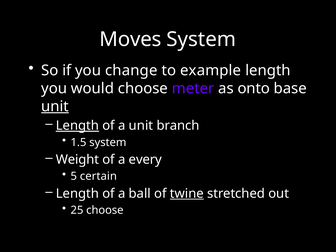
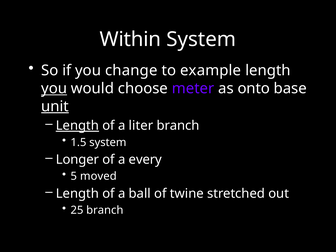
Moves: Moves -> Within
you at (54, 88) underline: none -> present
a unit: unit -> liter
Weight: Weight -> Longer
certain: certain -> moved
twine underline: present -> none
25 choose: choose -> branch
